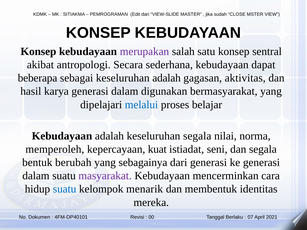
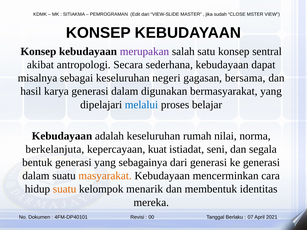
beberapa: beberapa -> misalnya
keseluruhan adalah: adalah -> negeri
aktivitas: aktivitas -> bersama
keseluruhan segala: segala -> rumah
memperoleh: memperoleh -> berkelanjuta
bentuk berubah: berubah -> generasi
masyarakat colour: purple -> orange
suatu at (65, 189) colour: blue -> orange
